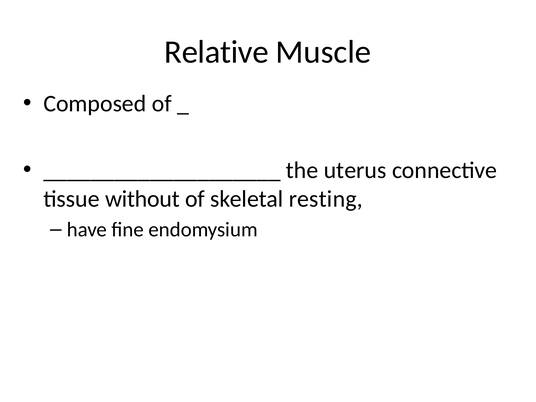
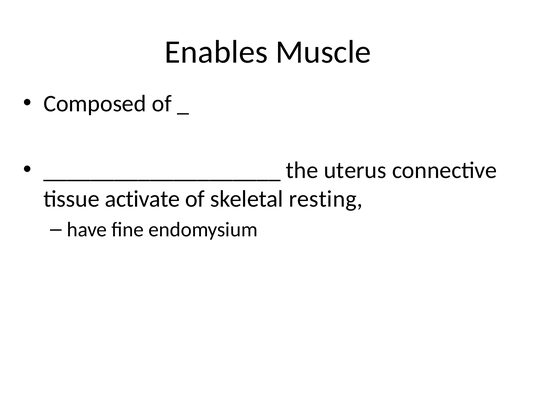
Relative: Relative -> Enables
without: without -> activate
